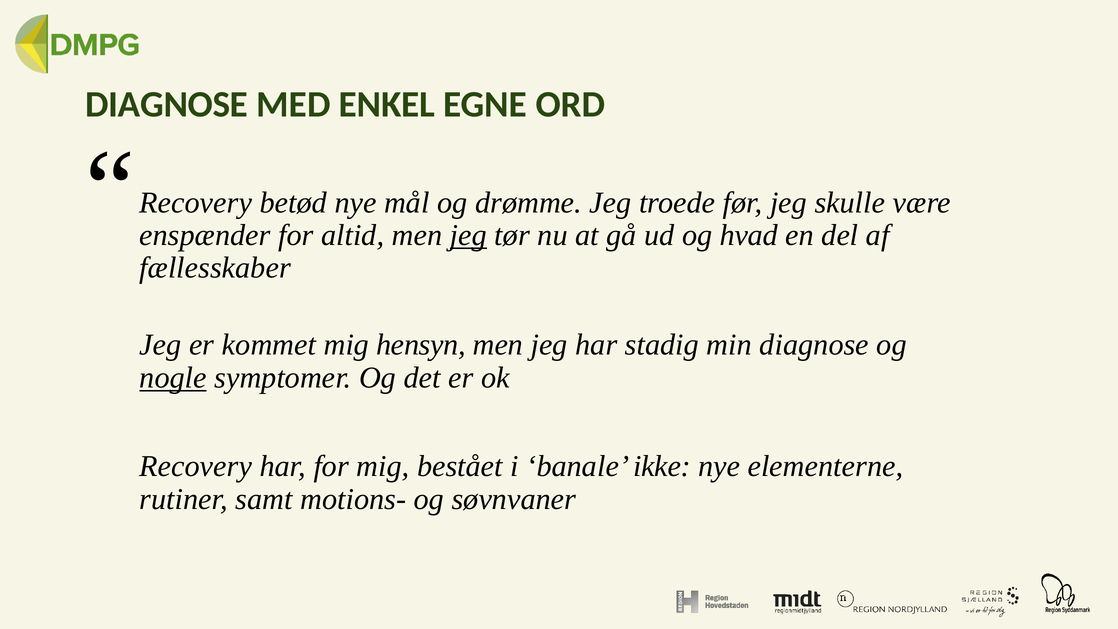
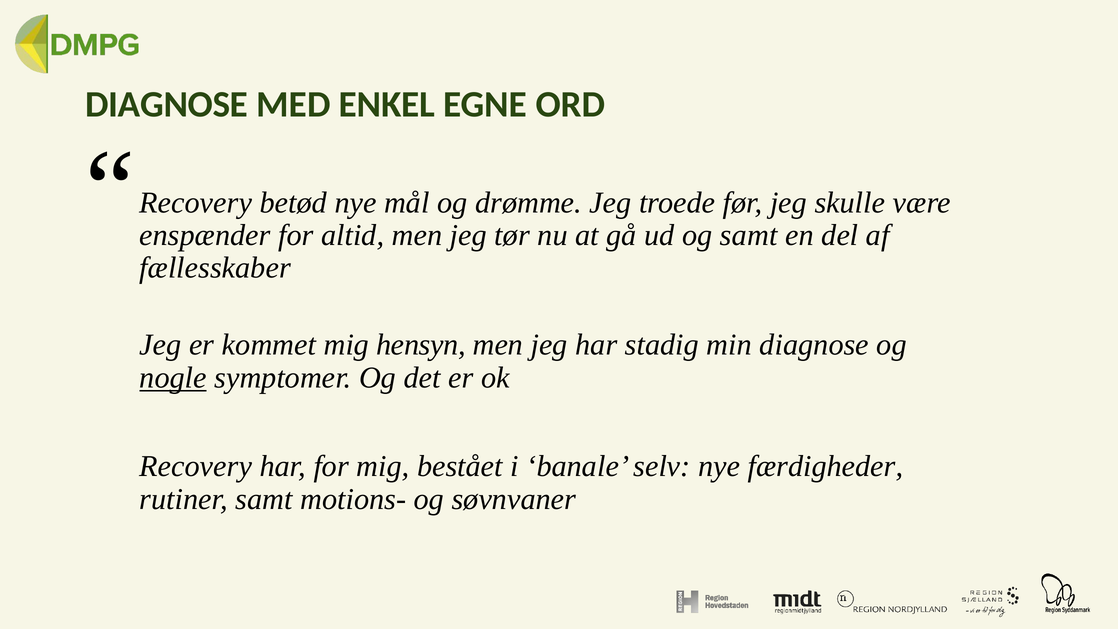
jeg at (468, 235) underline: present -> none
og hvad: hvad -> samt
ikke: ikke -> selv
elementerne: elementerne -> færdigheder
